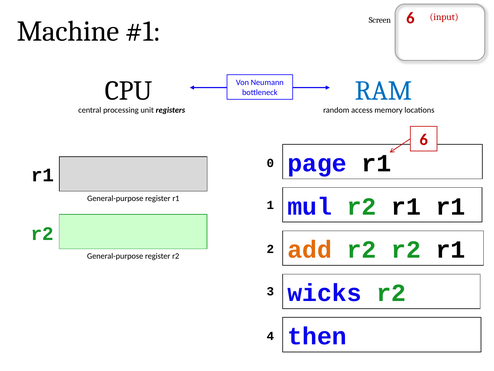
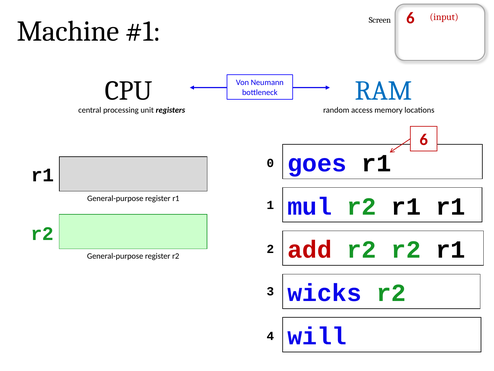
page: page -> goes
add colour: orange -> red
then: then -> will
